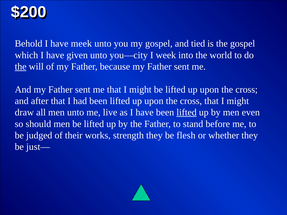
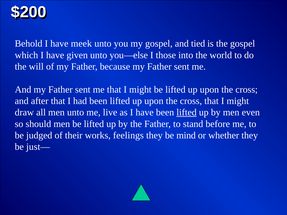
you—city: you—city -> you—else
week: week -> those
the at (21, 67) underline: present -> none
strength: strength -> feelings
flesh: flesh -> mind
